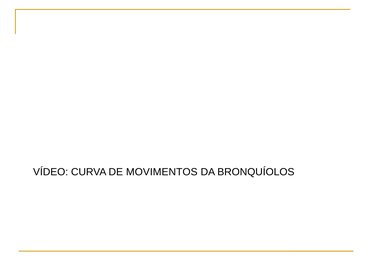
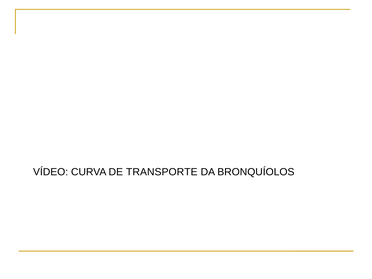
MOVIMENTOS: MOVIMENTOS -> TRANSPORTE
